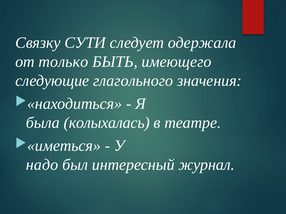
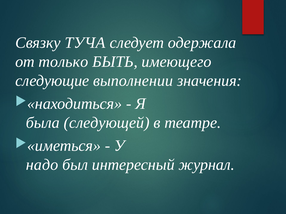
СУТИ: СУТИ -> ТУЧА
глагольного: глагольного -> выполнении
колыхалась: колыхалась -> следующей
